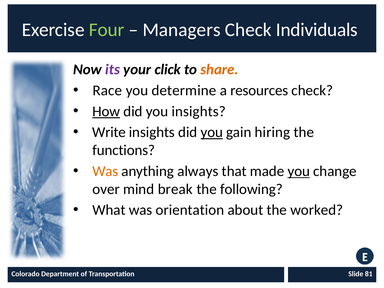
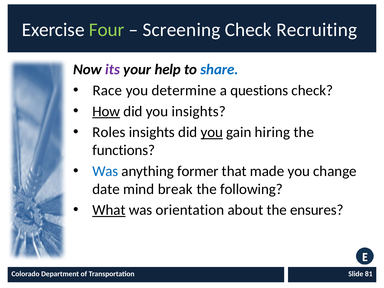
Managers: Managers -> Screening
Individuals: Individuals -> Recruiting
click: click -> help
share colour: orange -> blue
resources: resources -> questions
Write: Write -> Roles
Was at (105, 171) colour: orange -> blue
always: always -> former
you at (299, 171) underline: present -> none
over: over -> date
What underline: none -> present
worked: worked -> ensures
